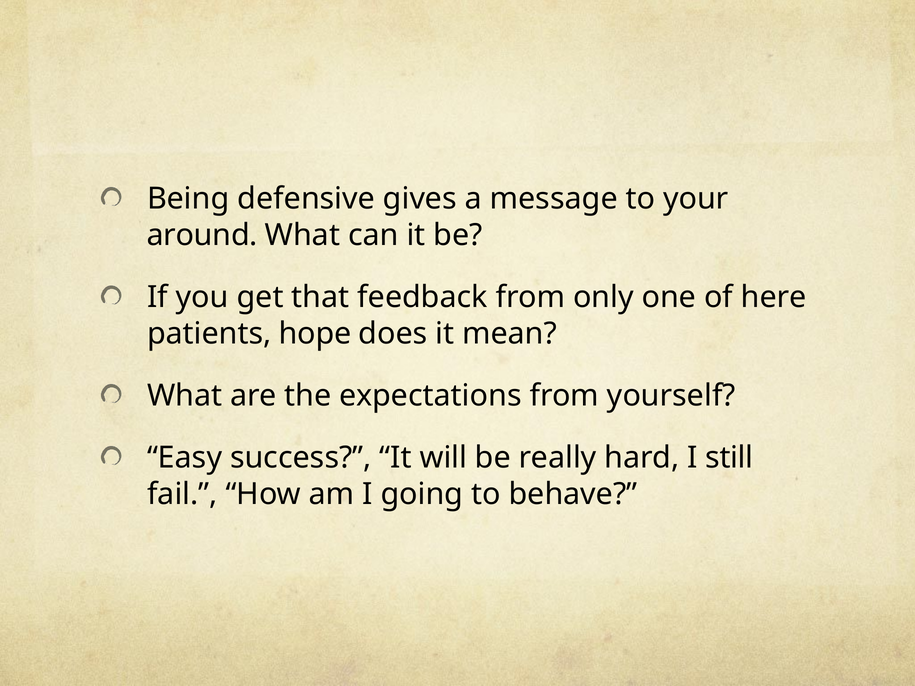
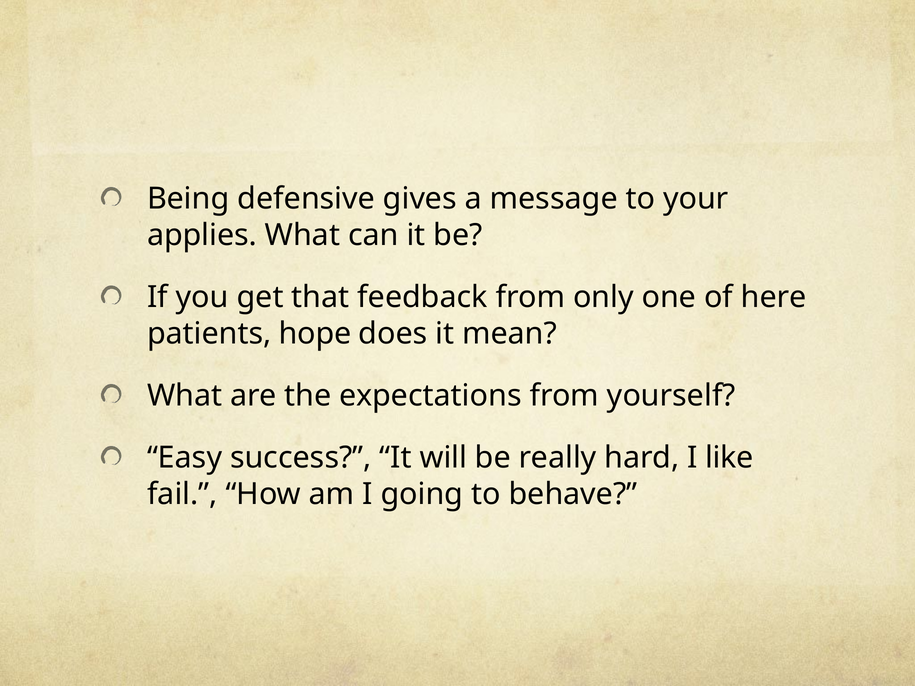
around: around -> applies
still: still -> like
